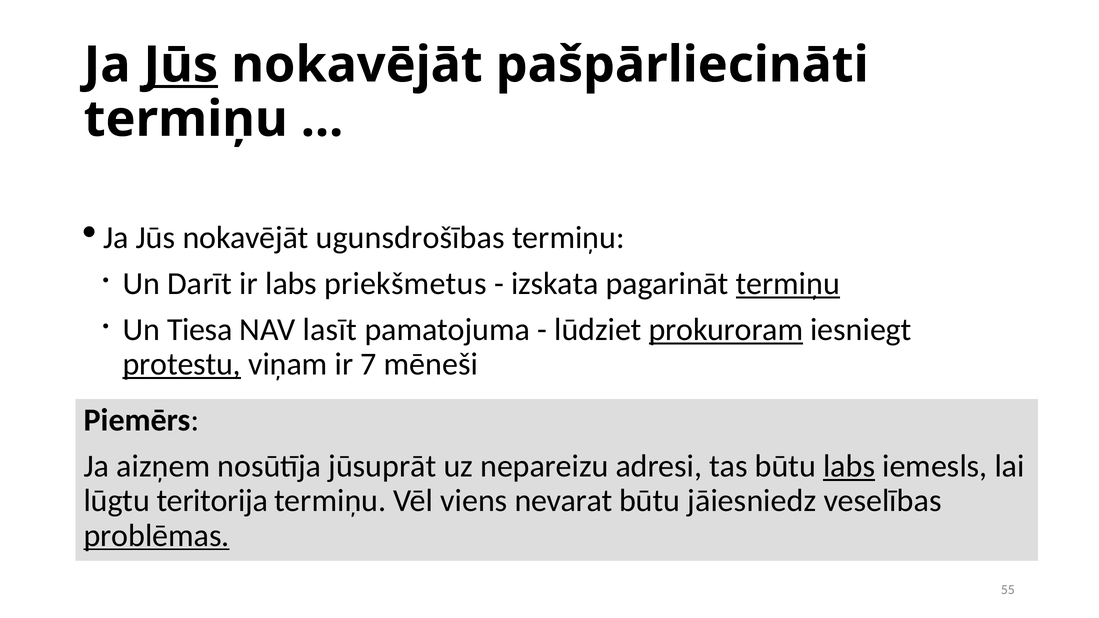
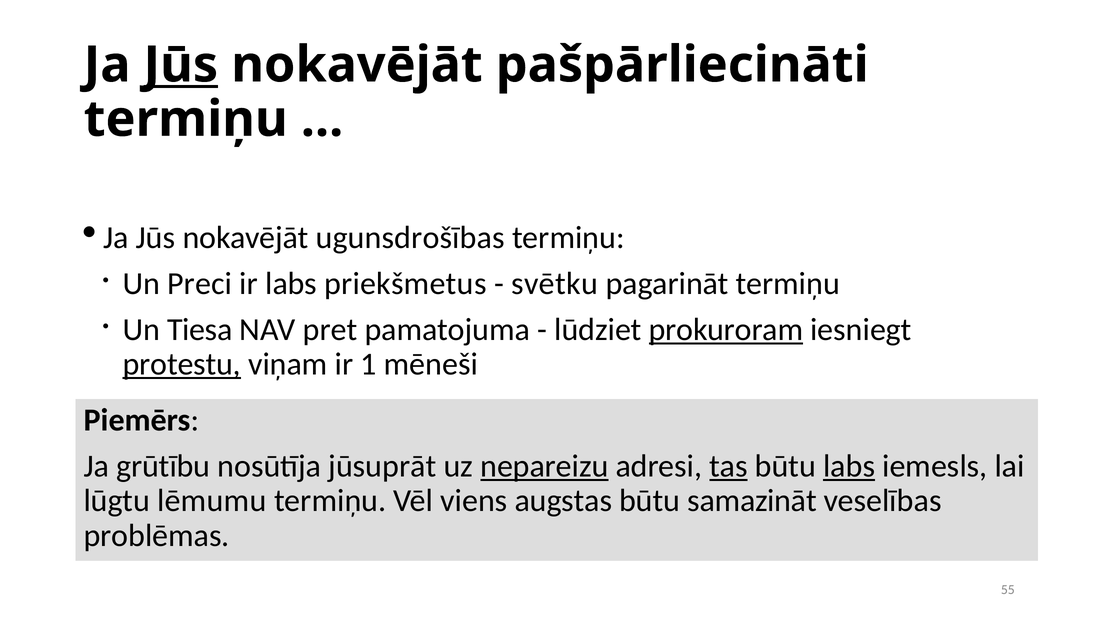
Darīt: Darīt -> Preci
izskata: izskata -> svētku
termiņu at (788, 284) underline: present -> none
lasīt: lasīt -> pret
7: 7 -> 1
aizņem: aizņem -> grūtību
nepareizu underline: none -> present
tas underline: none -> present
teritorija: teritorija -> lēmumu
nevarat: nevarat -> augstas
jāiesniedz: jāiesniedz -> samazināt
problēmas underline: present -> none
